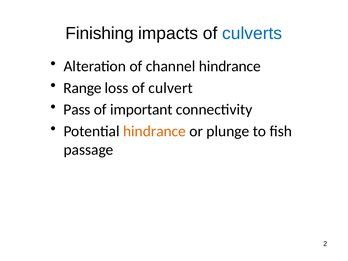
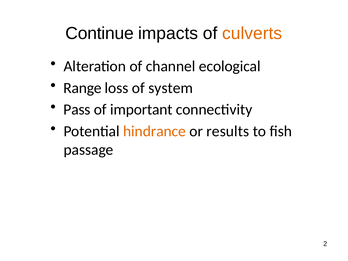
Finishing: Finishing -> Continue
culverts colour: blue -> orange
channel hindrance: hindrance -> ecological
culvert: culvert -> system
plunge: plunge -> results
